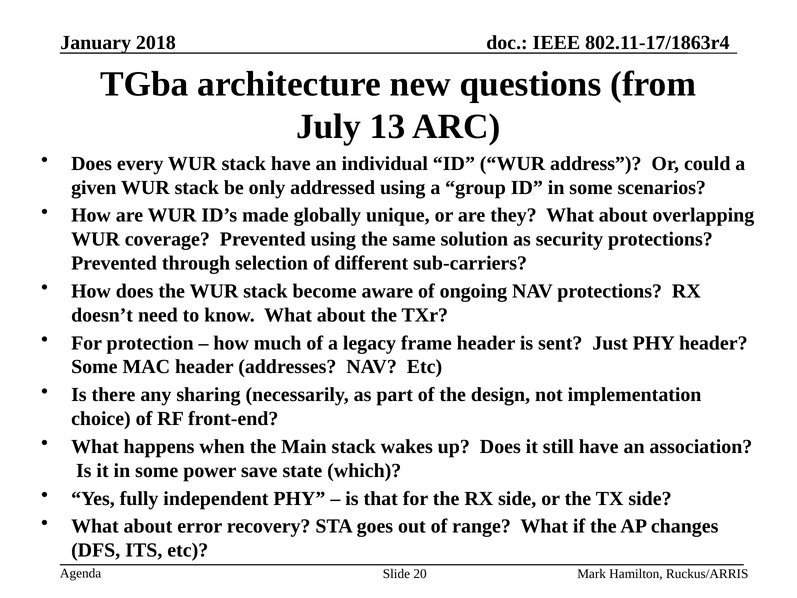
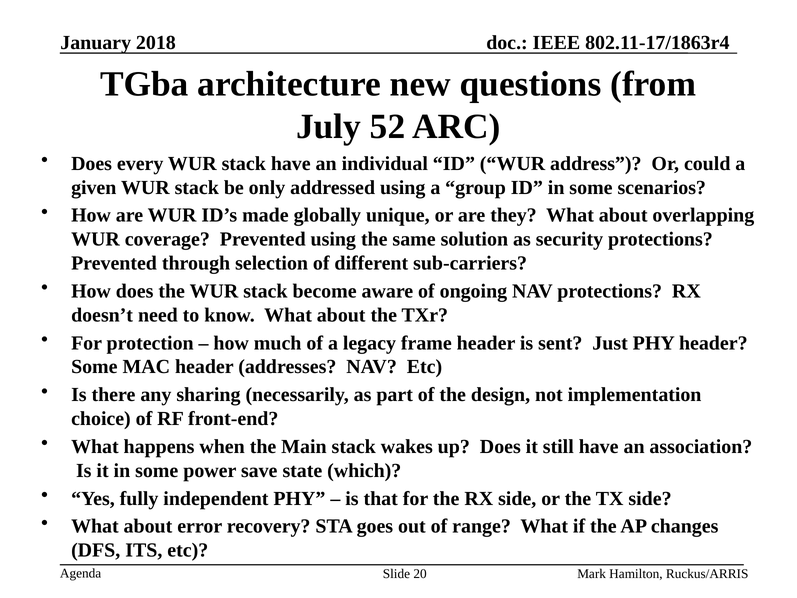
13: 13 -> 52
